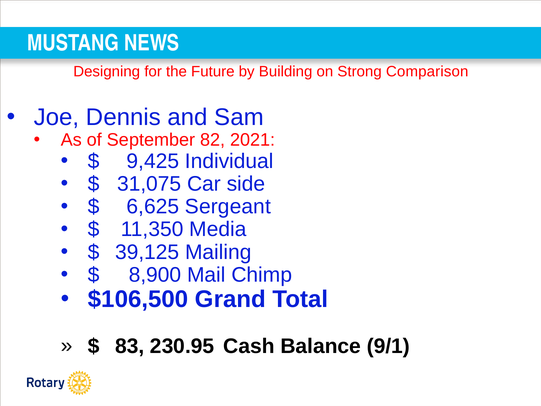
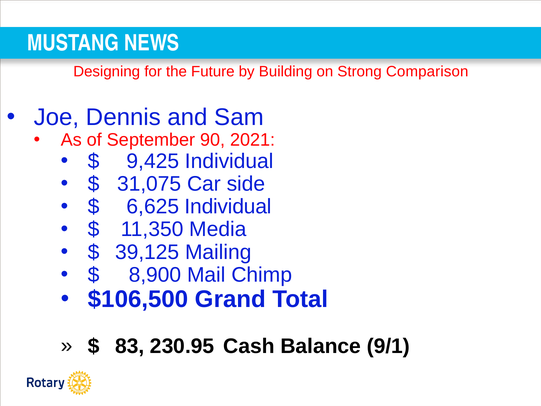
82: 82 -> 90
6,625 Sergeant: Sergeant -> Individual
